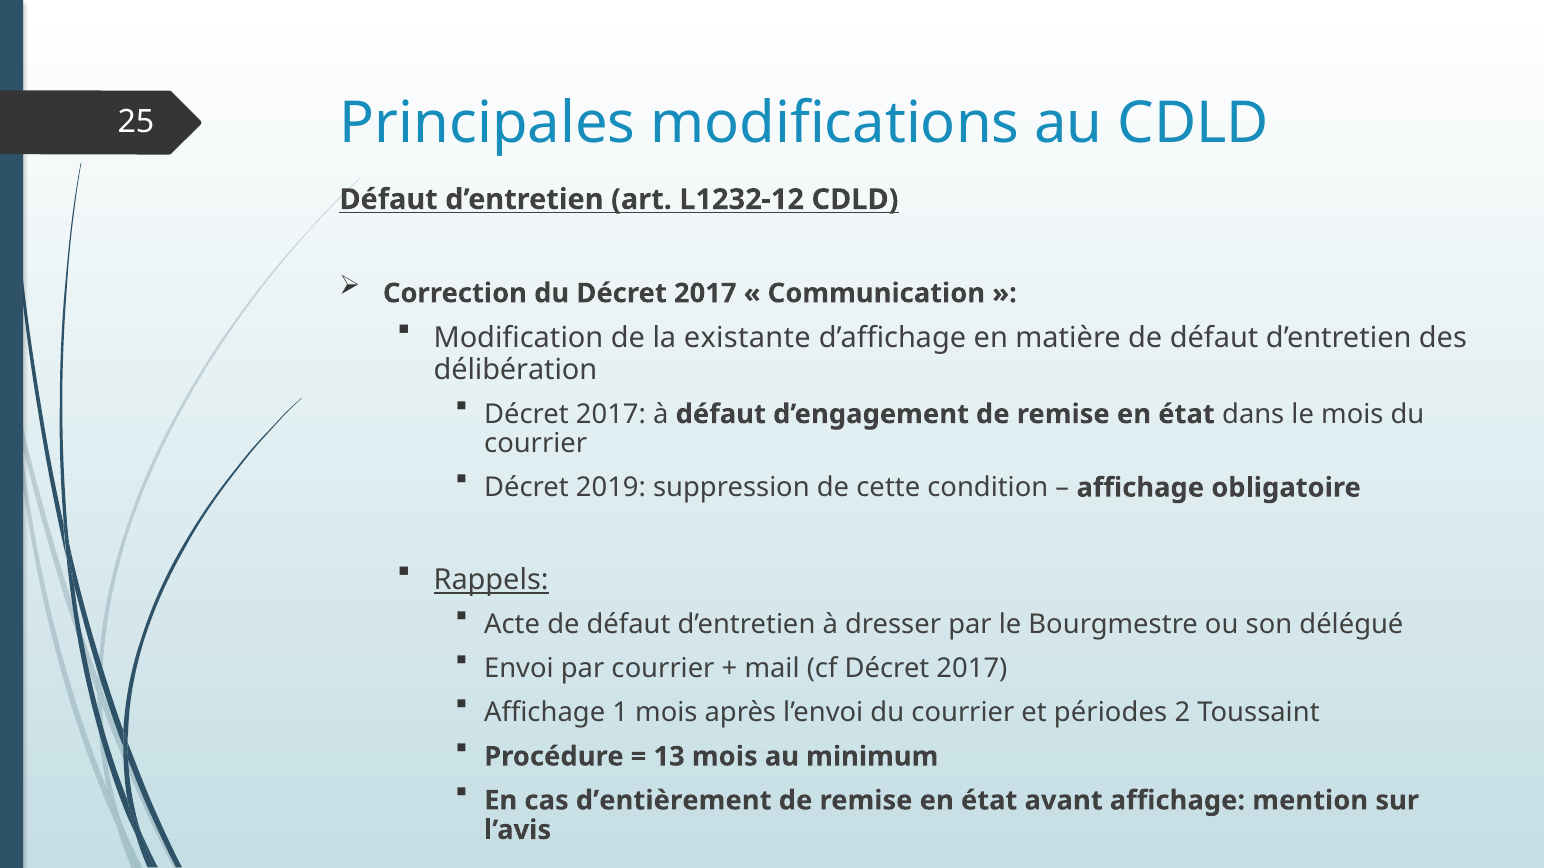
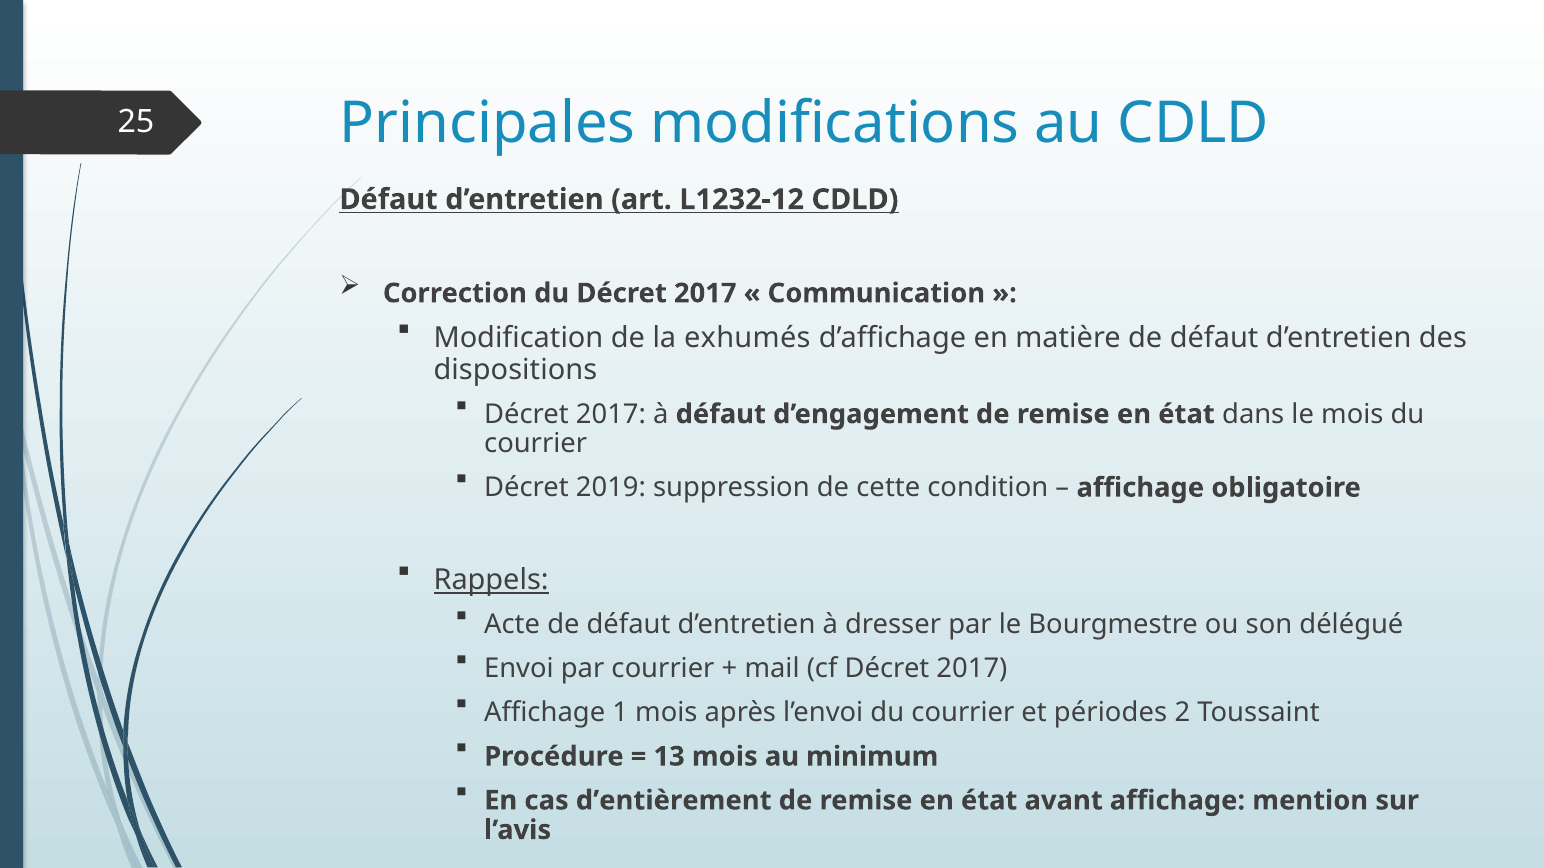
existante: existante -> exhumés
délibération: délibération -> dispositions
